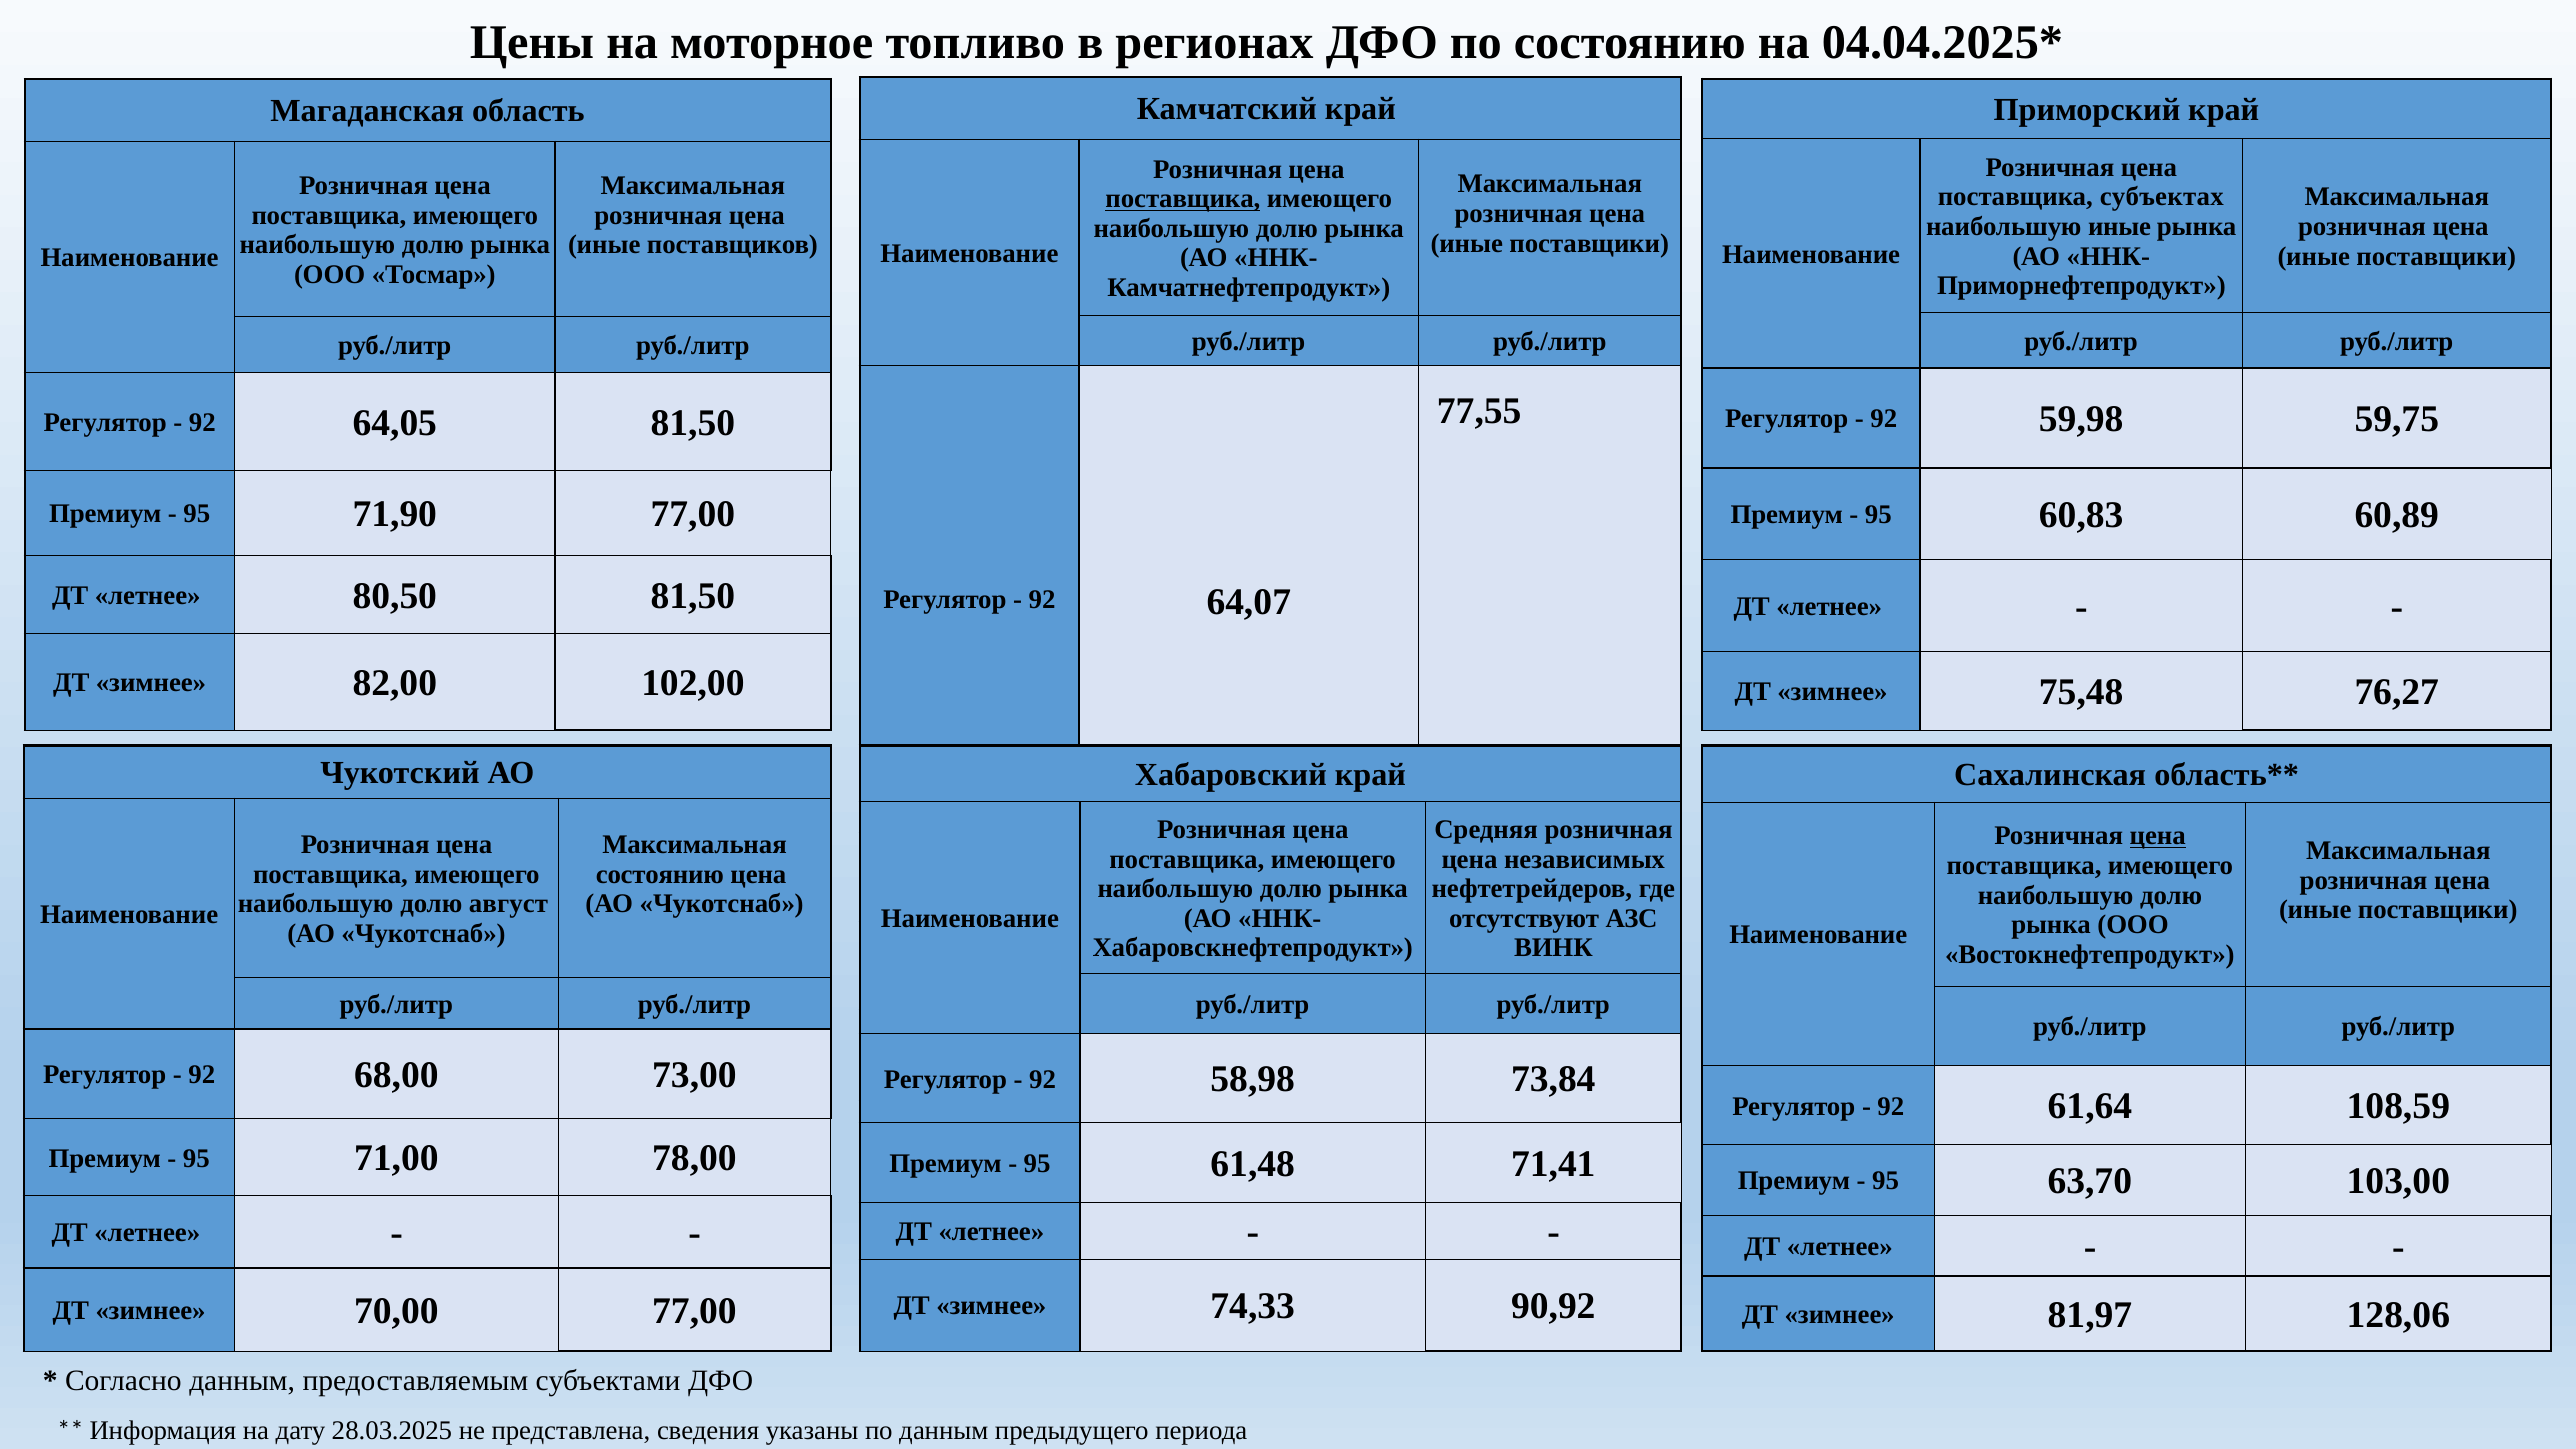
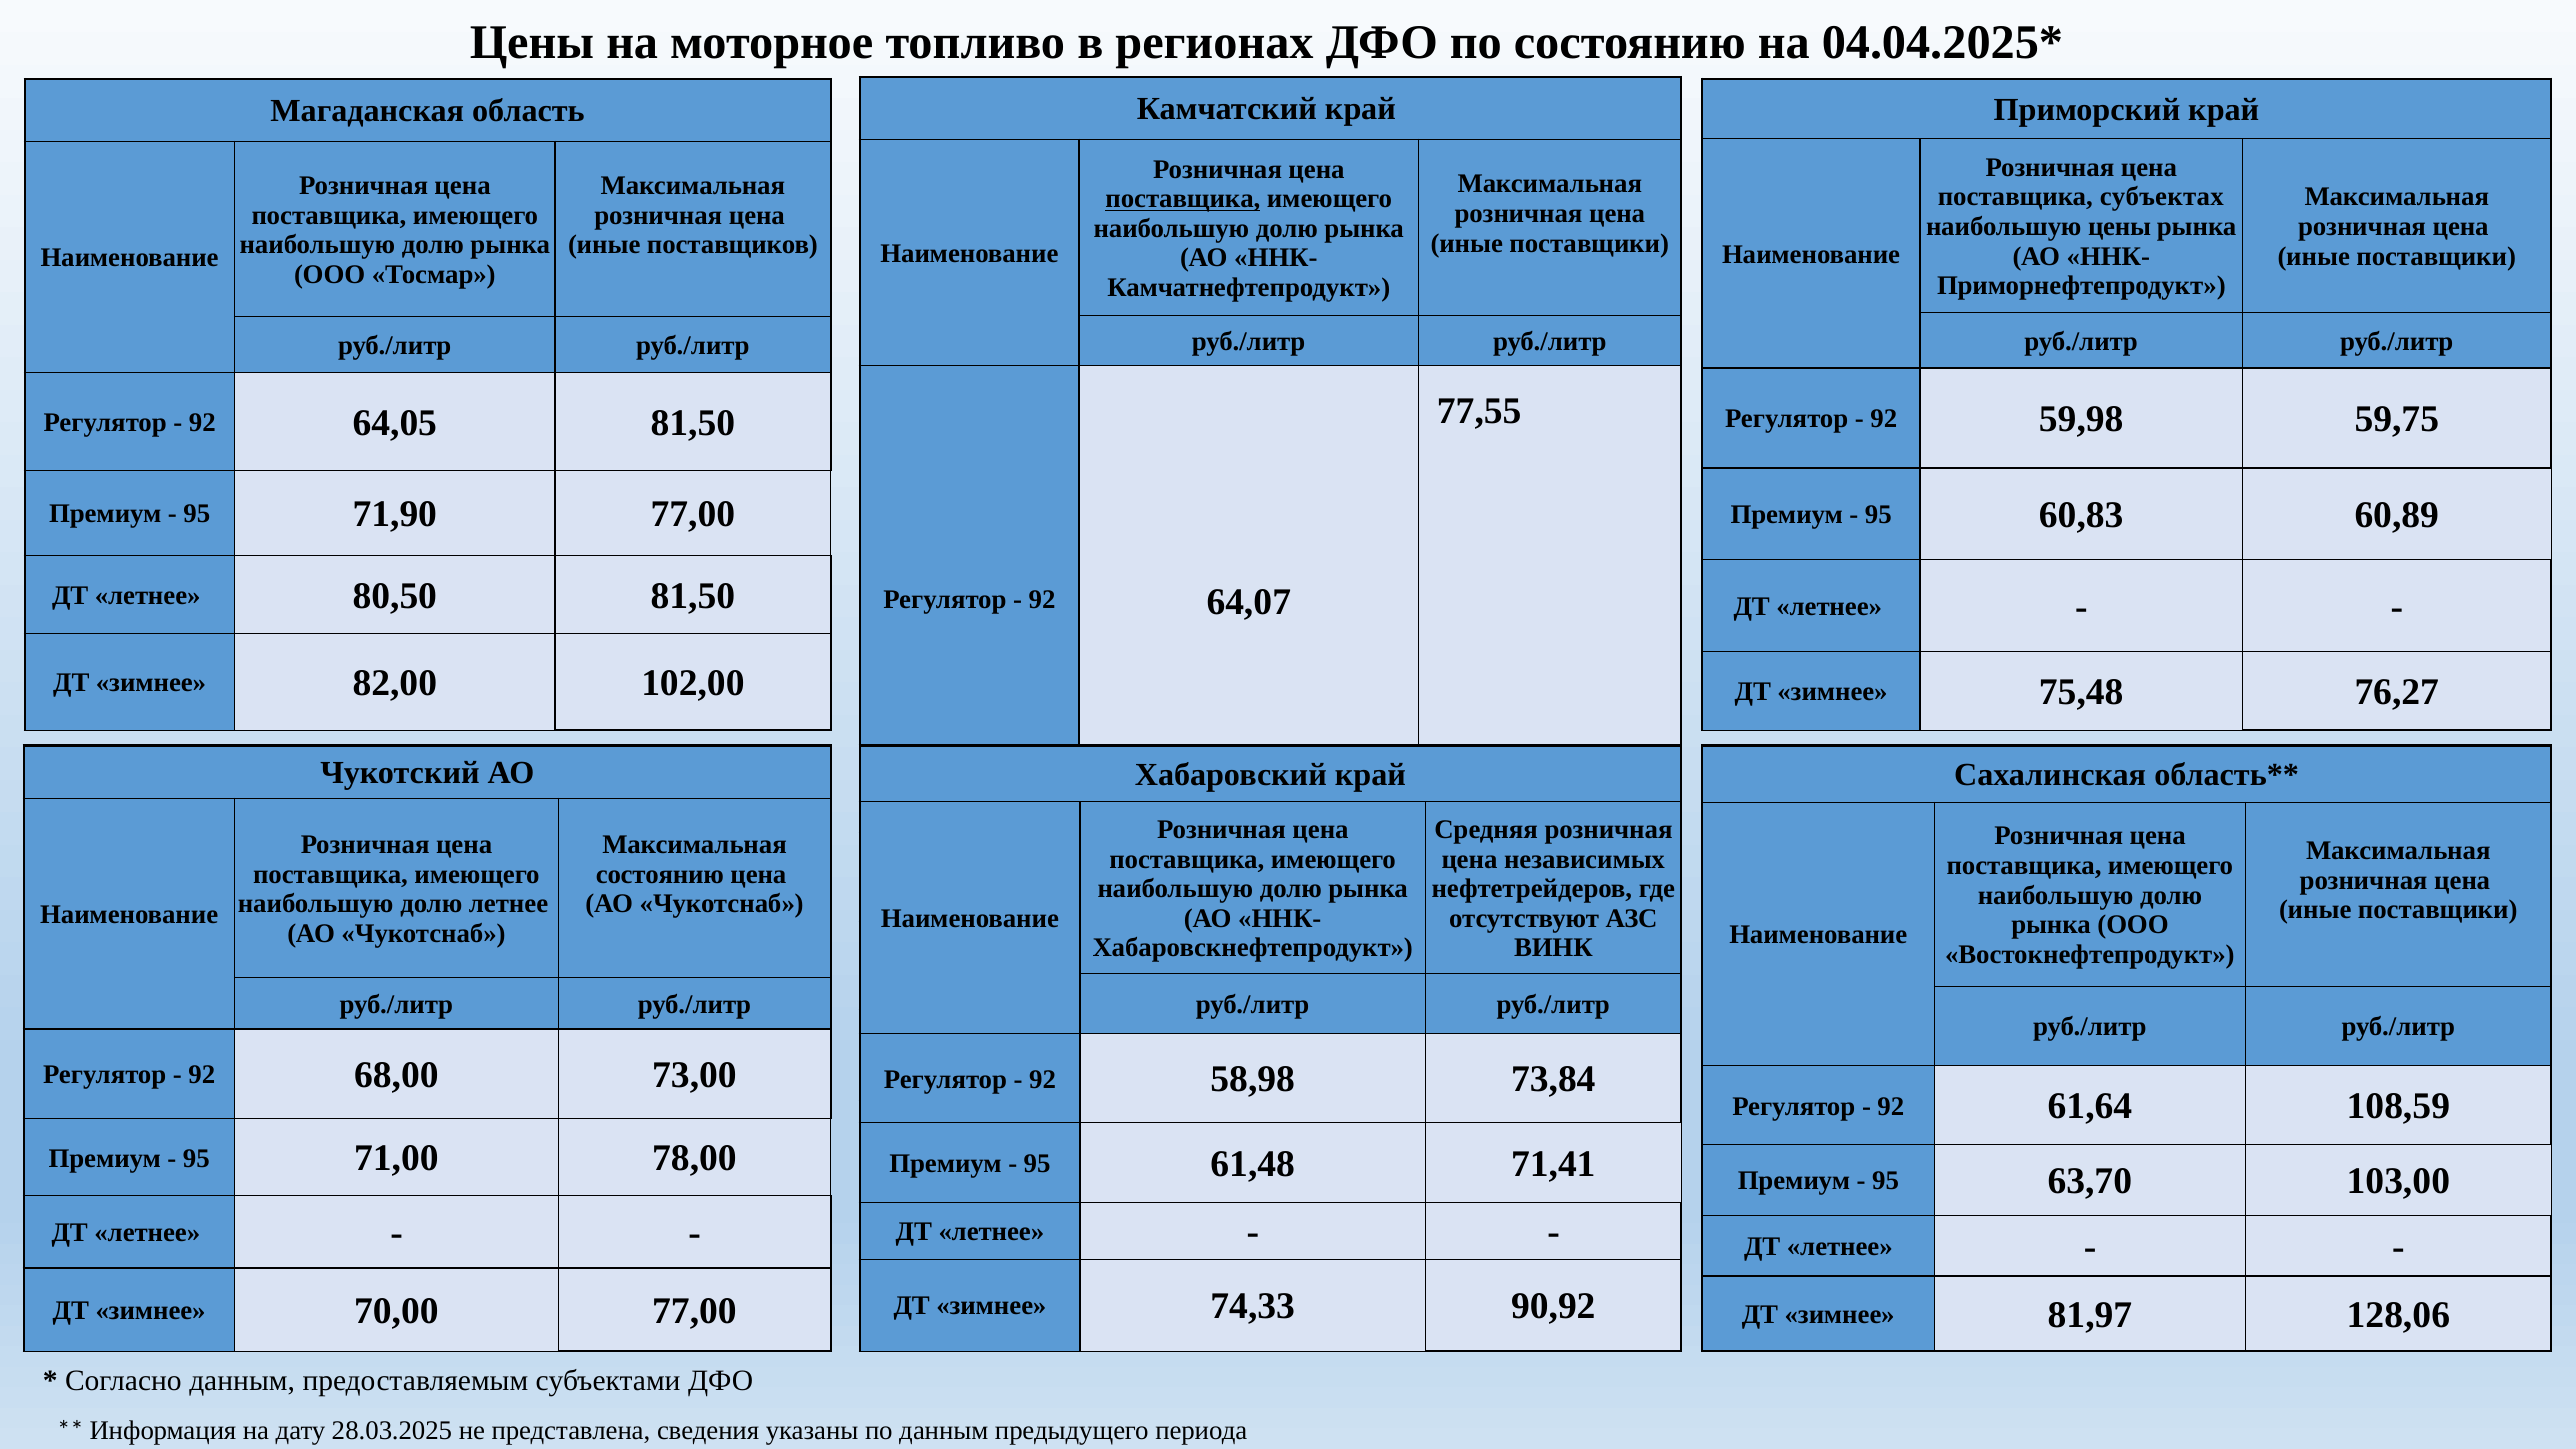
наибольшую иные: иные -> цены
цена at (2158, 836) underline: present -> none
долю август: август -> летнее
